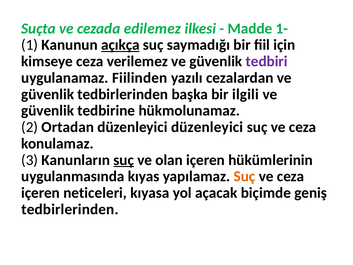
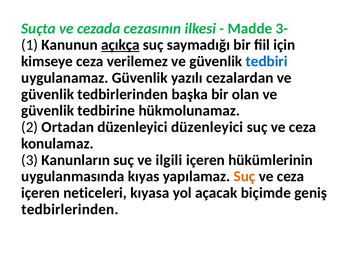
edilemez: edilemez -> cezasının
1-: 1- -> 3-
tedbiri colour: purple -> blue
uygulanamaz Fiilinden: Fiilinden -> Güvenlik
ilgili: ilgili -> olan
suç at (124, 160) underline: present -> none
olan: olan -> ilgili
